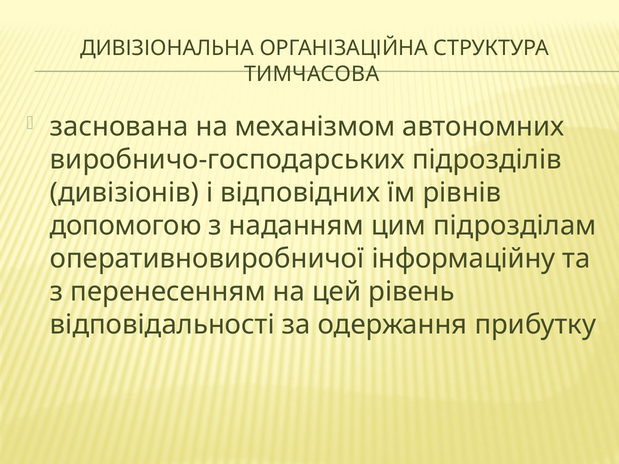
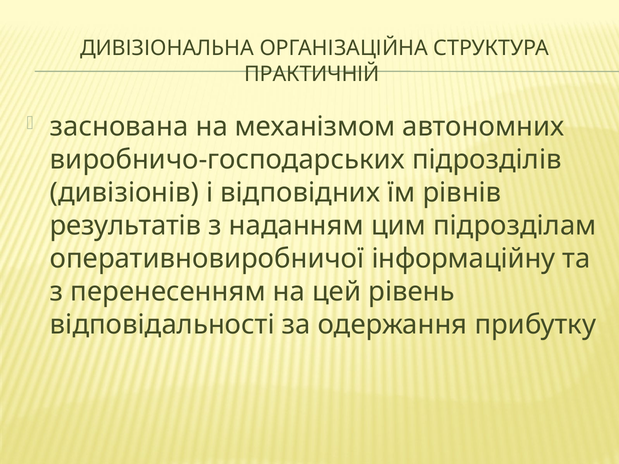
ТИМЧАСОВА: ТИМЧАСОВА -> ПРАКТИЧНІЙ
допомогою: допомогою -> результатів
